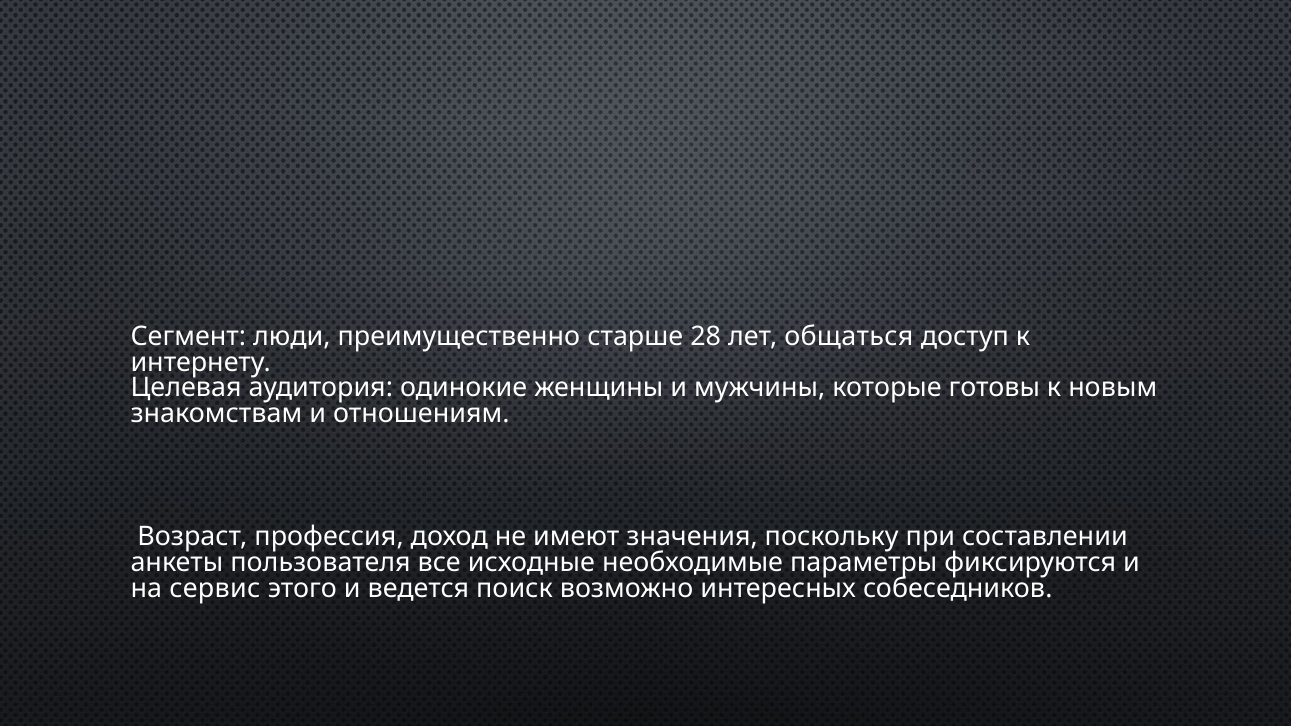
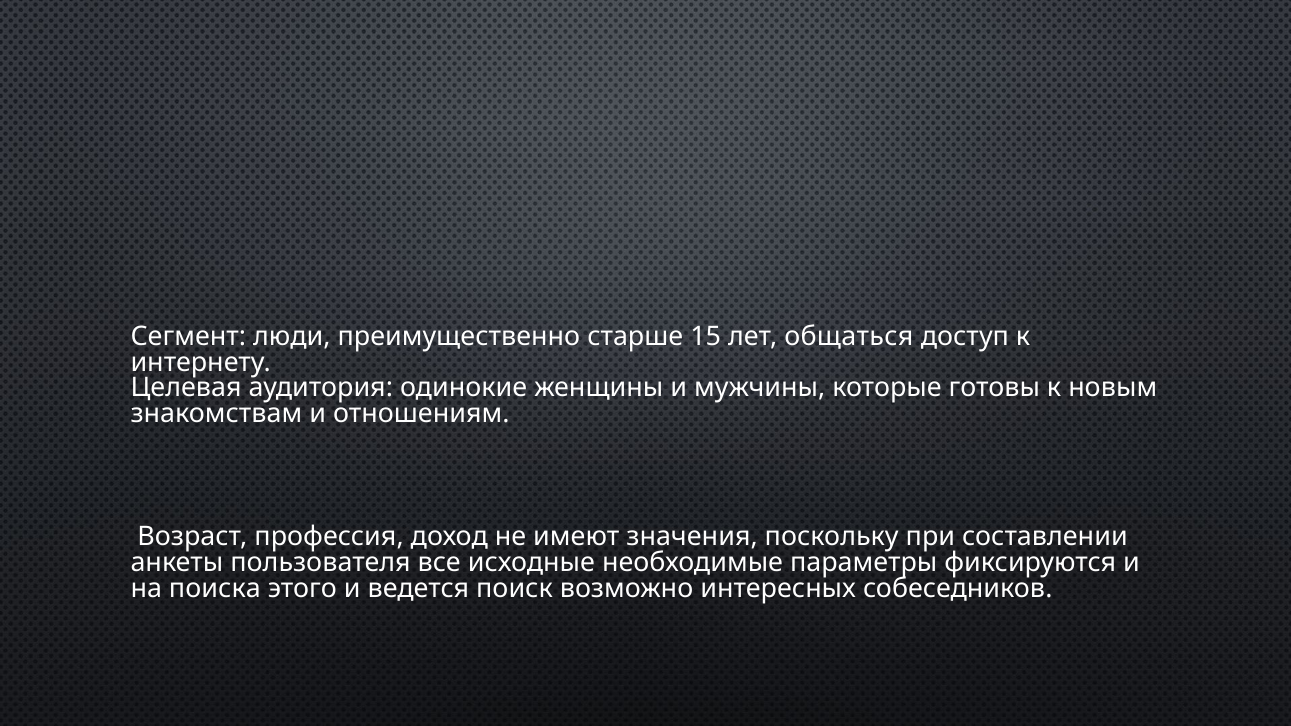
28: 28 -> 15
сервис: сервис -> поиска
